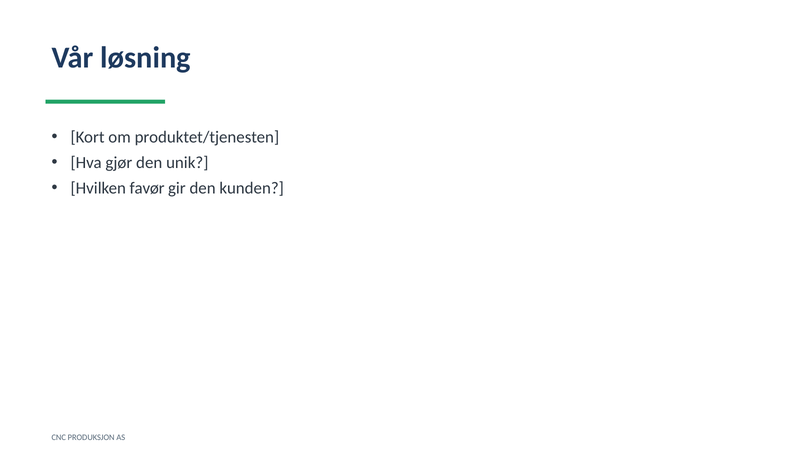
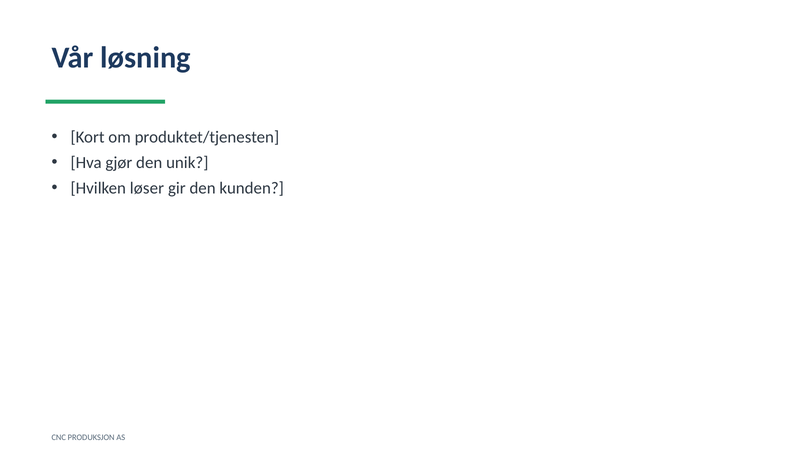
favør: favør -> løser
